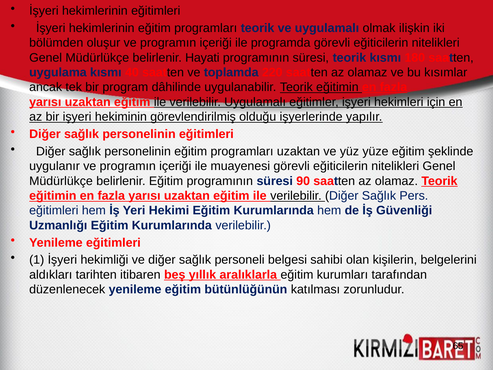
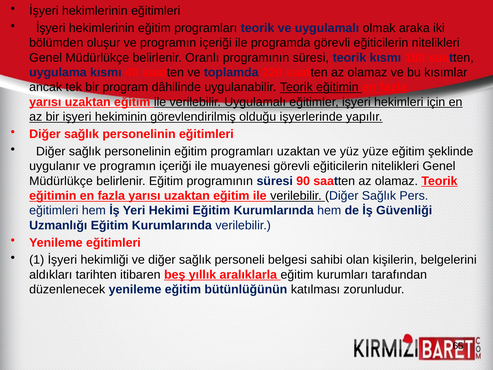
ilişkin: ilişkin -> araka
Hayati: Hayati -> Oranlı
